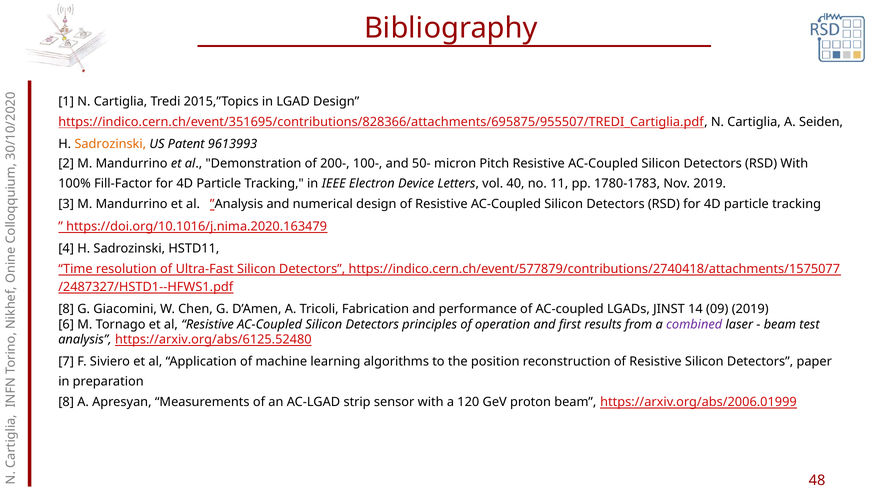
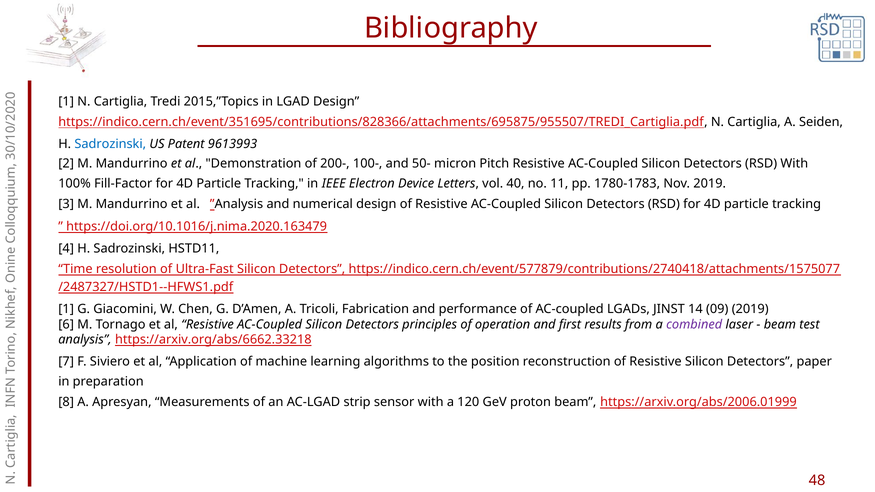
Sadrozinski at (110, 144) colour: orange -> blue
8 at (66, 309): 8 -> 1
https://arxiv.org/abs/6125.52480: https://arxiv.org/abs/6125.52480 -> https://arxiv.org/abs/6662.33218
